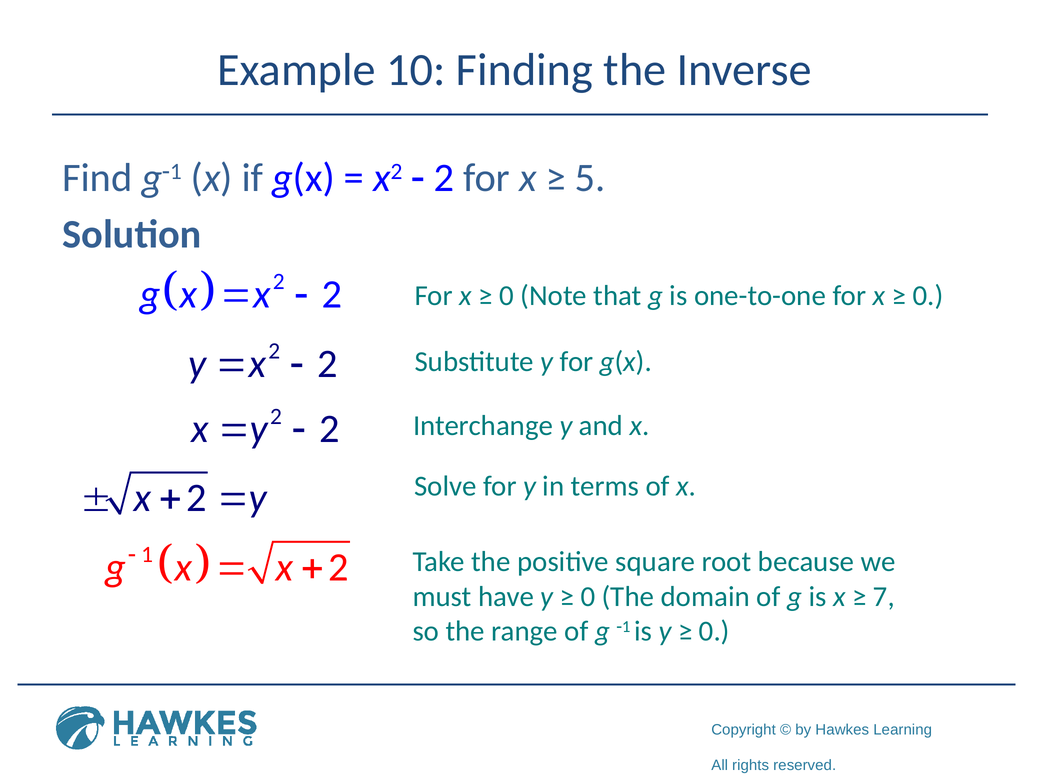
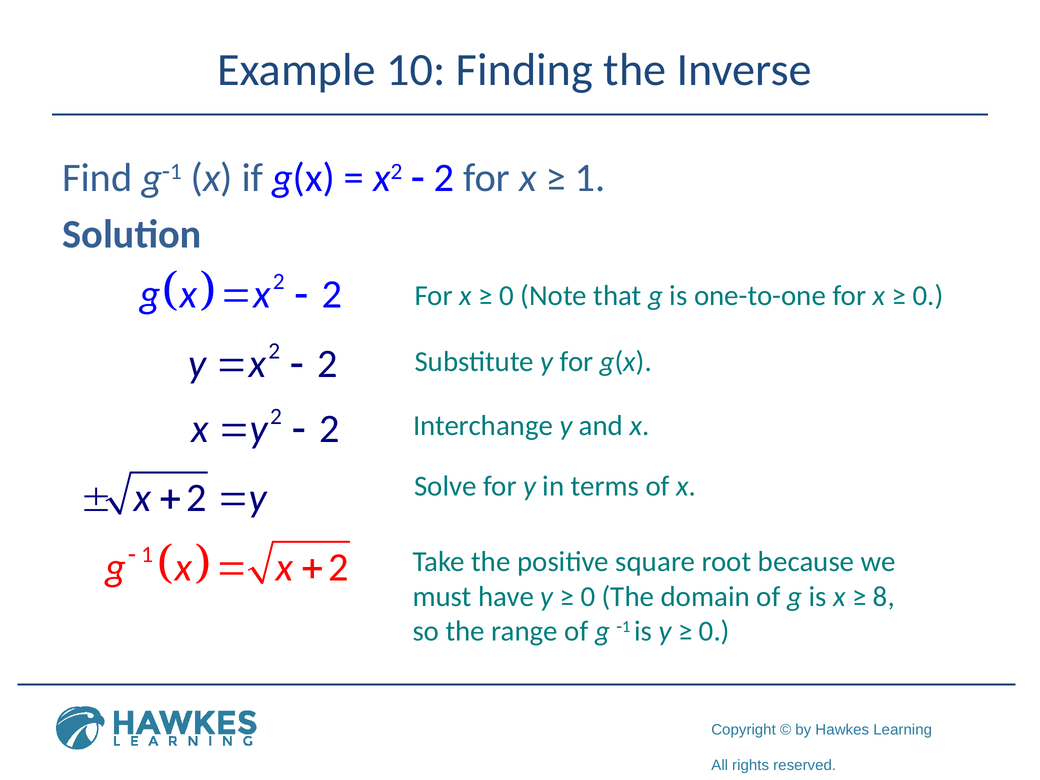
5 at (590, 178): 5 -> 1
7: 7 -> 8
